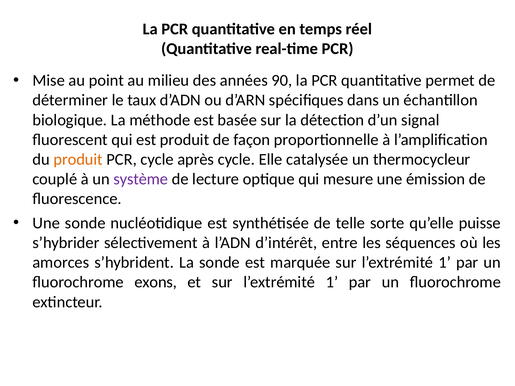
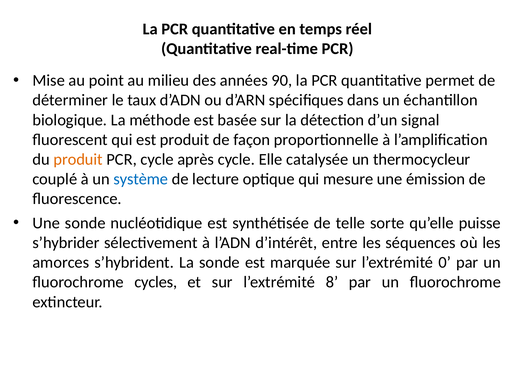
système colour: purple -> blue
marquée sur l’extrémité 1: 1 -> 0
exons: exons -> cycles
et sur l’extrémité 1: 1 -> 8
